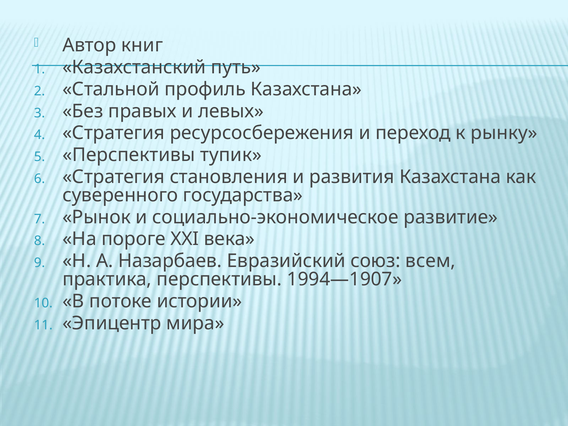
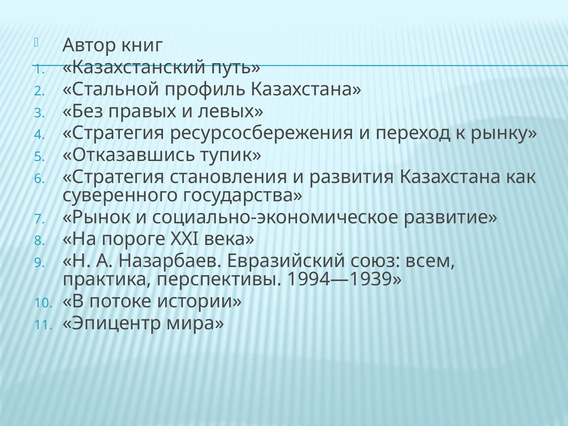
Перспективы at (129, 155): Перспективы -> Отказавшись
1994—1907: 1994—1907 -> 1994—1939
